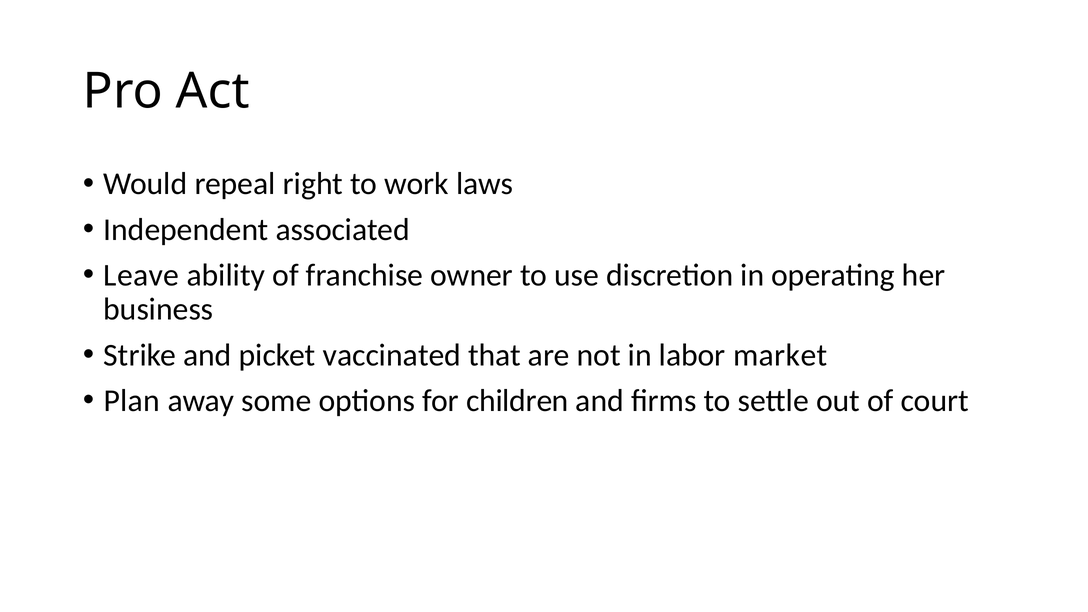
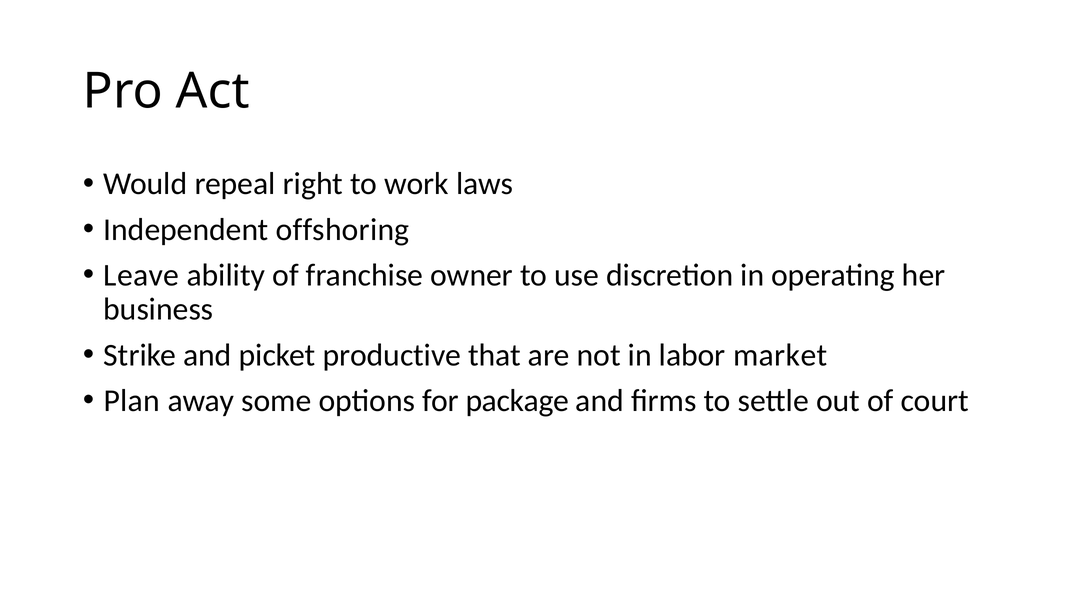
associated: associated -> offshoring
vaccinated: vaccinated -> productive
children: children -> package
